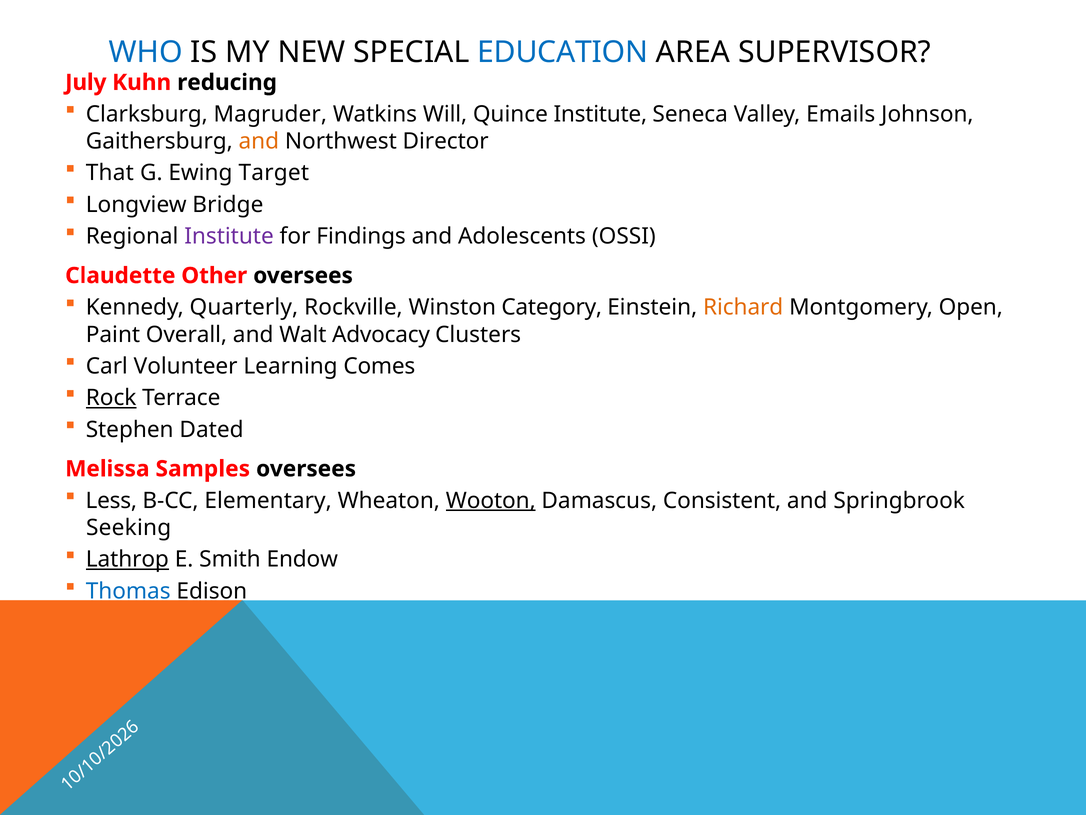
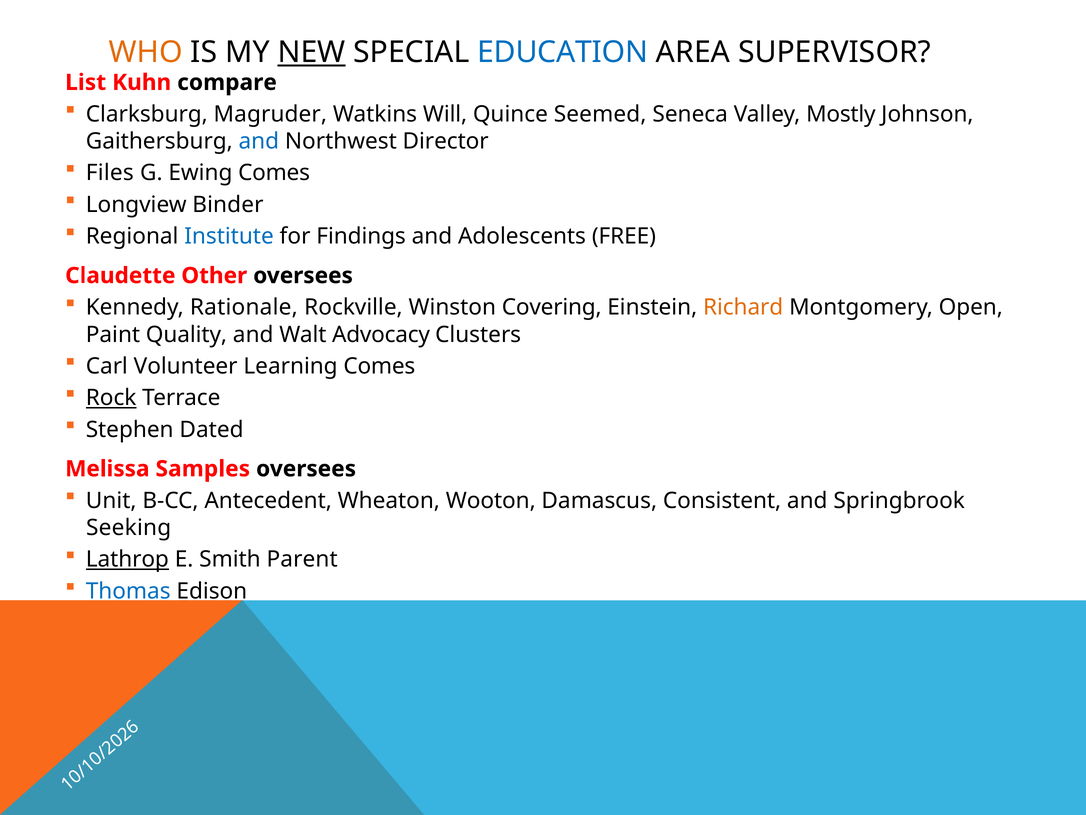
WHO colour: blue -> orange
NEW underline: none -> present
July: July -> List
reducing: reducing -> compare
Quince Institute: Institute -> Seemed
Emails: Emails -> Mostly
and at (259, 141) colour: orange -> blue
That: That -> Files
Ewing Target: Target -> Comes
Bridge: Bridge -> Binder
Institute at (229, 236) colour: purple -> blue
OSSI: OSSI -> FREE
Quarterly: Quarterly -> Rationale
Category: Category -> Covering
Overall: Overall -> Quality
Less: Less -> Unit
Elementary: Elementary -> Antecedent
Wooton underline: present -> none
Endow: Endow -> Parent
